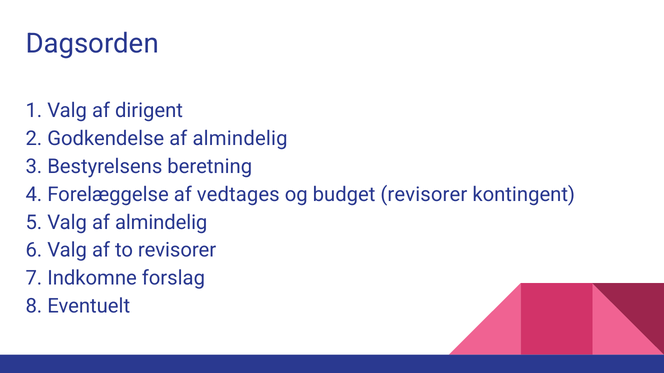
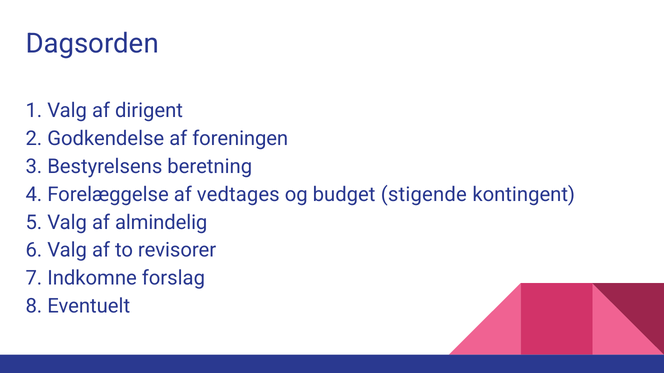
Godkendelse af almindelig: almindelig -> foreningen
budget revisorer: revisorer -> stigende
